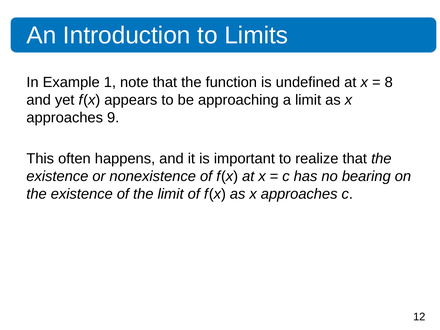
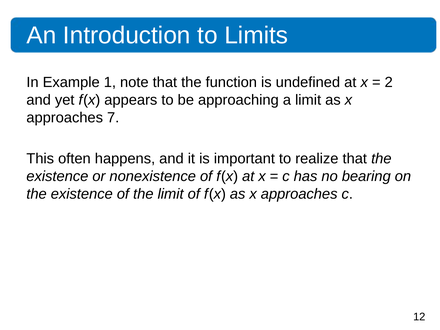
8: 8 -> 2
9: 9 -> 7
